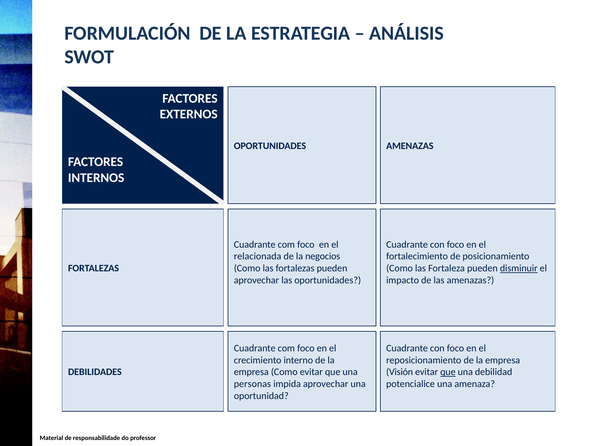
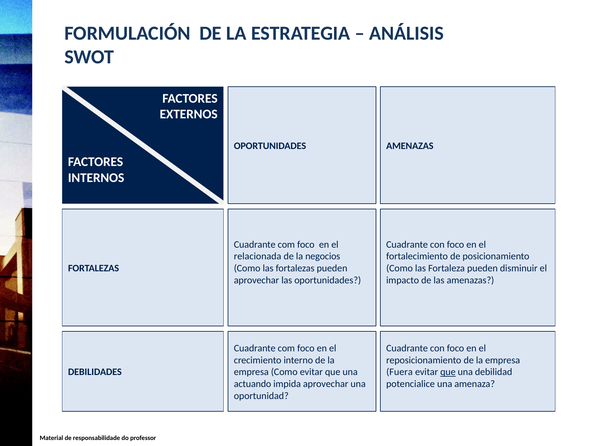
disminuir underline: present -> none
Visión: Visión -> Fuera
personas: personas -> actuando
